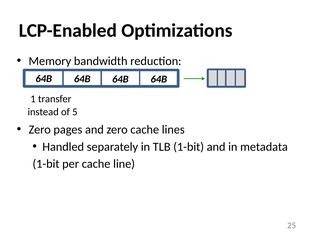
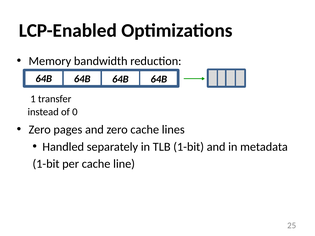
5: 5 -> 0
